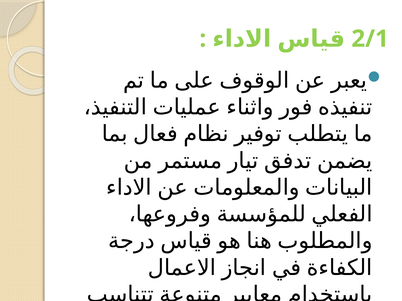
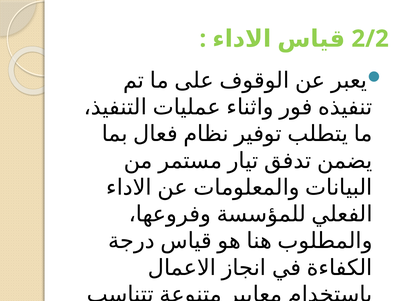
2/1: 2/1 -> 2/2
